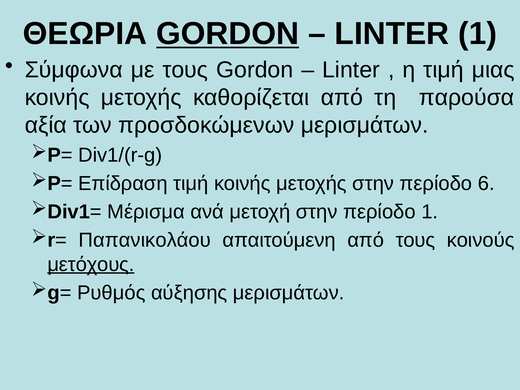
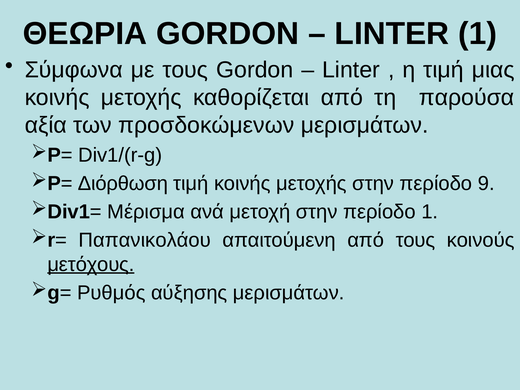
GORDON at (228, 34) underline: present -> none
Επίδραση: Επίδραση -> Διόρθωση
6: 6 -> 9
